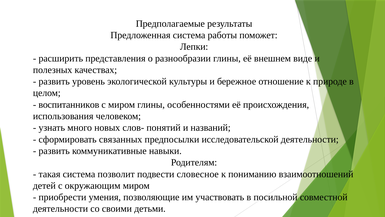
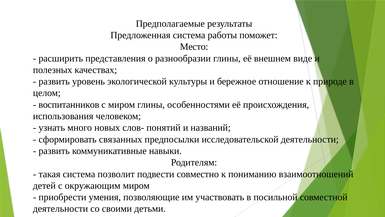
Лепки: Лепки -> Место
словесное: словесное -> совместно
